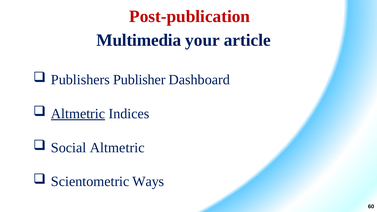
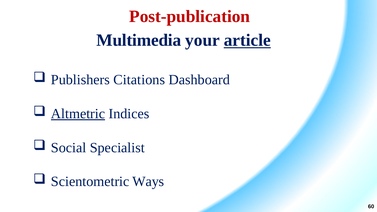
article underline: none -> present
Publisher: Publisher -> Citations
Social Altmetric: Altmetric -> Specialist
